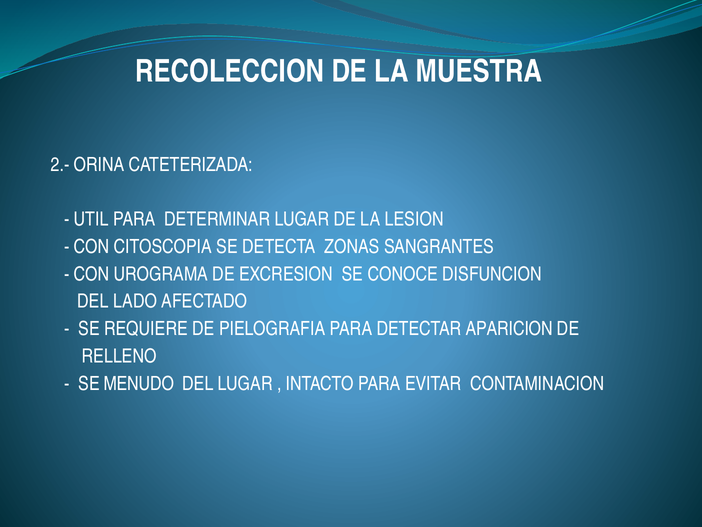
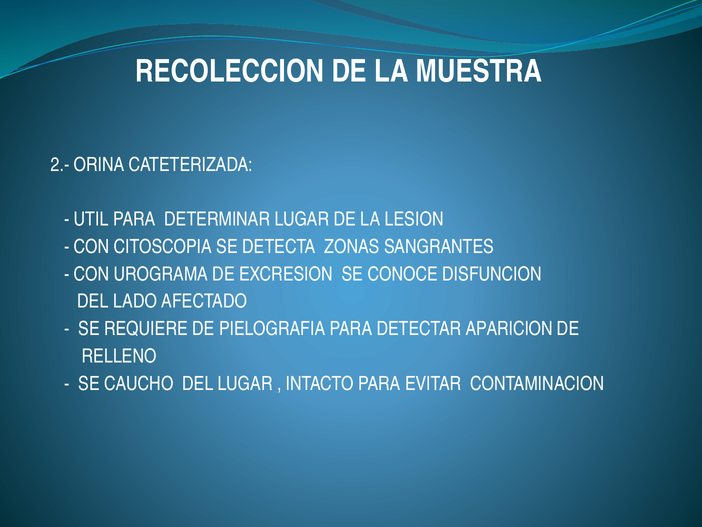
MENUDO: MENUDO -> CAUCHO
